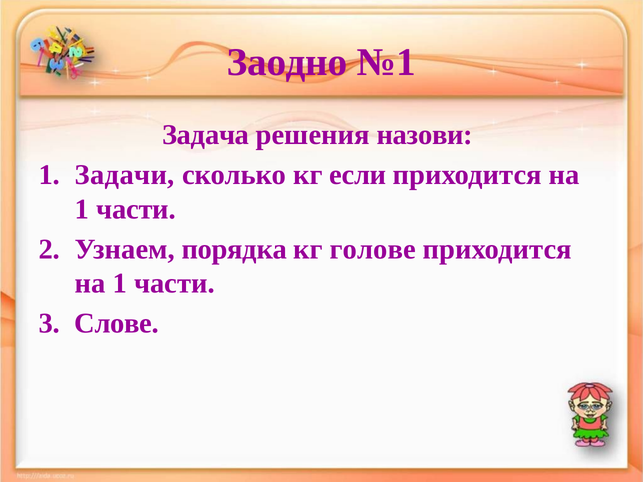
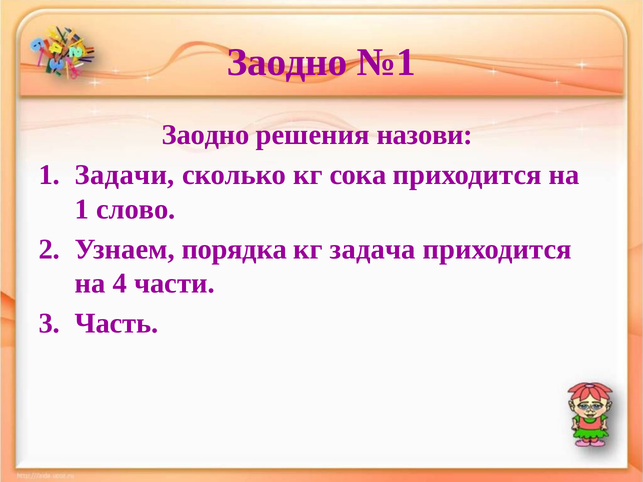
Задача at (206, 135): Задача -> Заодно
если: если -> сока
части at (136, 209): части -> слово
голове: голове -> задача
1 at (120, 284): 1 -> 4
Слове: Слове -> Часть
